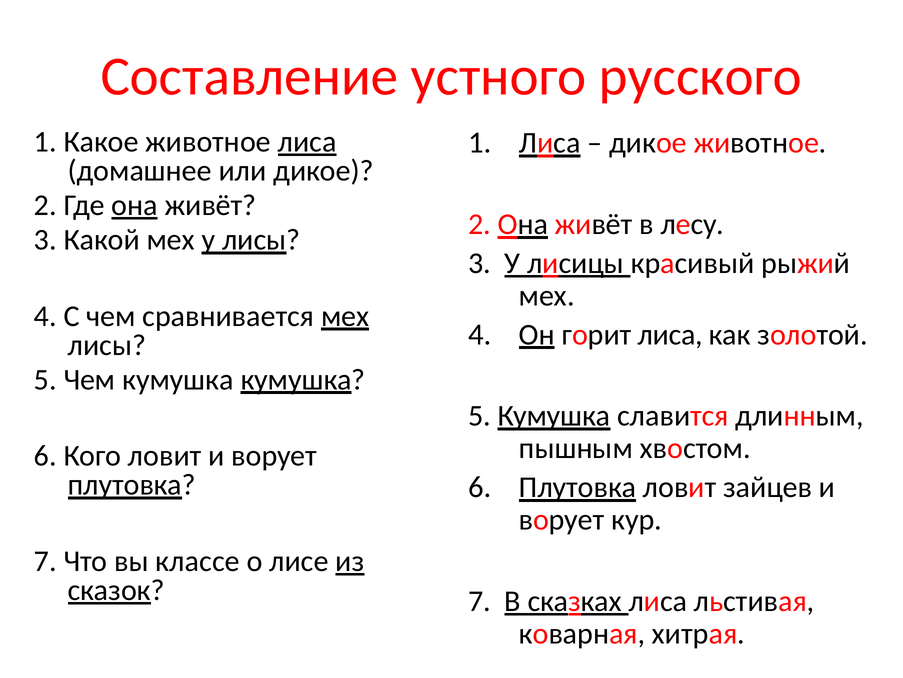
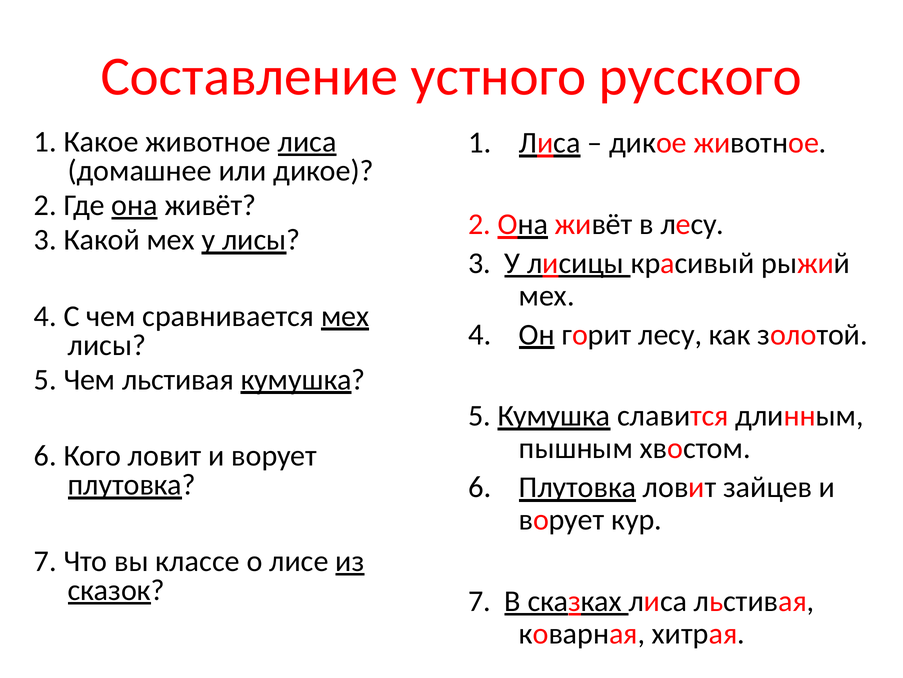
горит лиса: лиса -> лесу
Чем кумушка: кумушка -> льстивая
